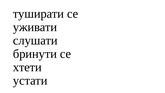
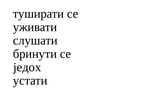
хтети: хтети -> једох
